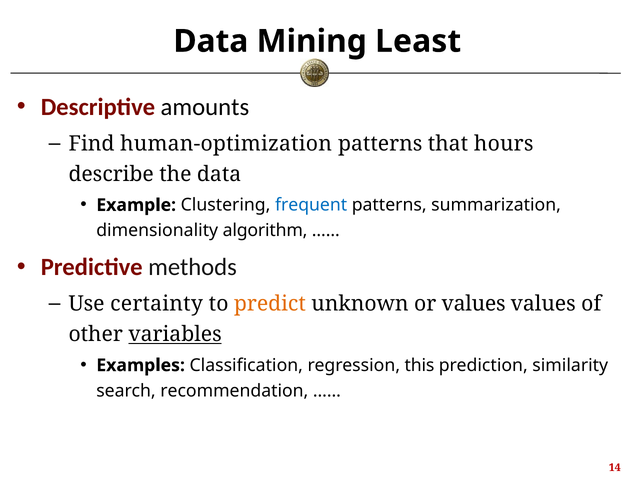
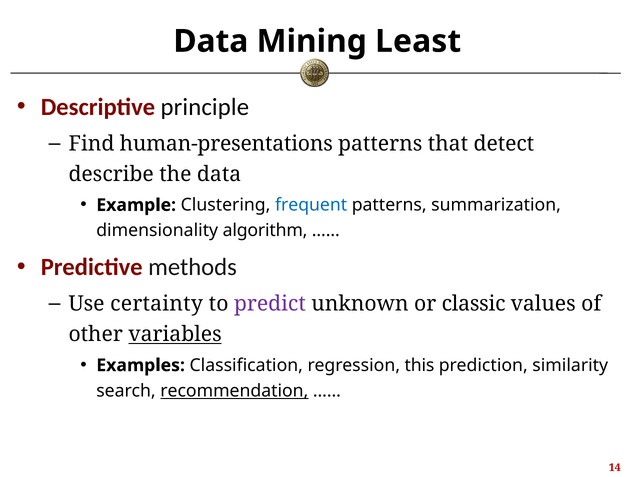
amounts: amounts -> principle
human-optimization: human-optimization -> human-presentations
hours: hours -> detect
predict colour: orange -> purple
or values: values -> classic
recommendation underline: none -> present
